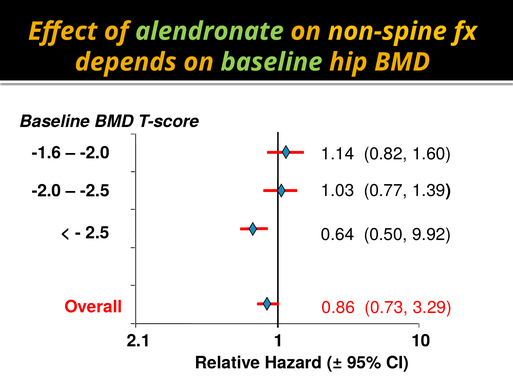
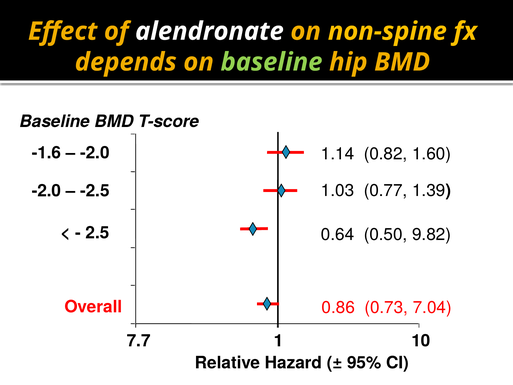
alendronate colour: light green -> white
9.92: 9.92 -> 9.82
3.29: 3.29 -> 7.04
2.1: 2.1 -> 7.7
